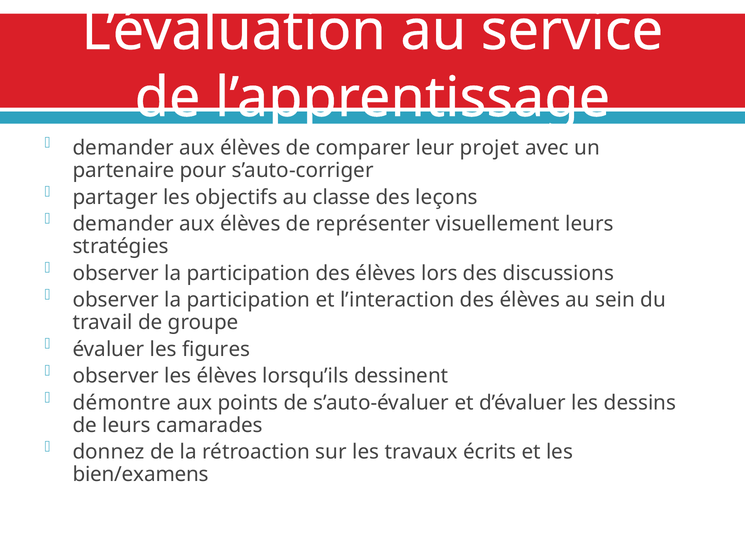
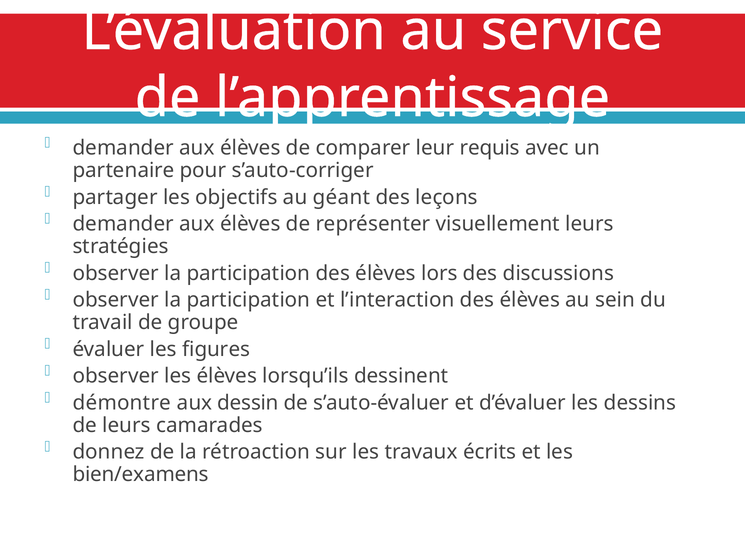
projet: projet -> requis
classe: classe -> géant
points: points -> dessin
